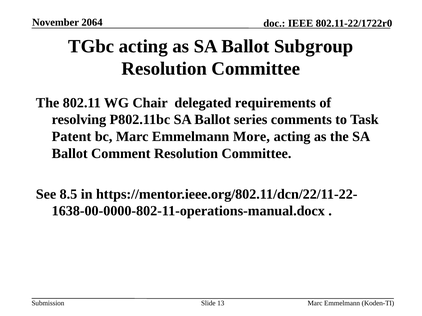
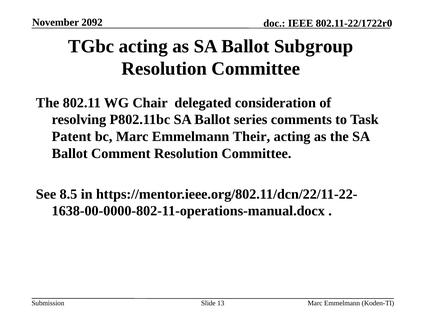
2064: 2064 -> 2092
requirements: requirements -> consideration
More: More -> Their
